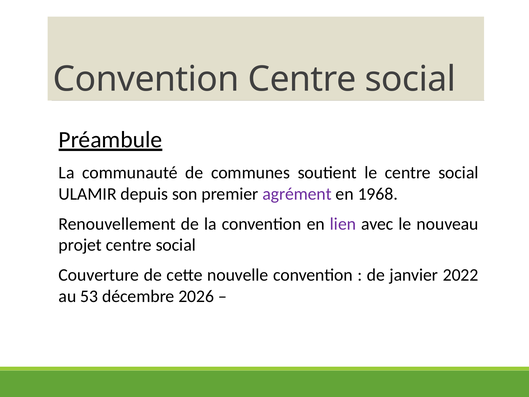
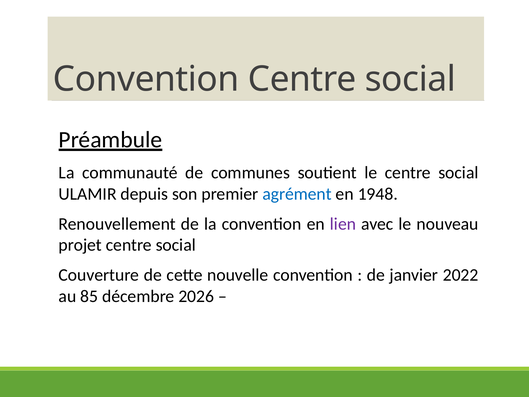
agrément colour: purple -> blue
1968: 1968 -> 1948
53: 53 -> 85
